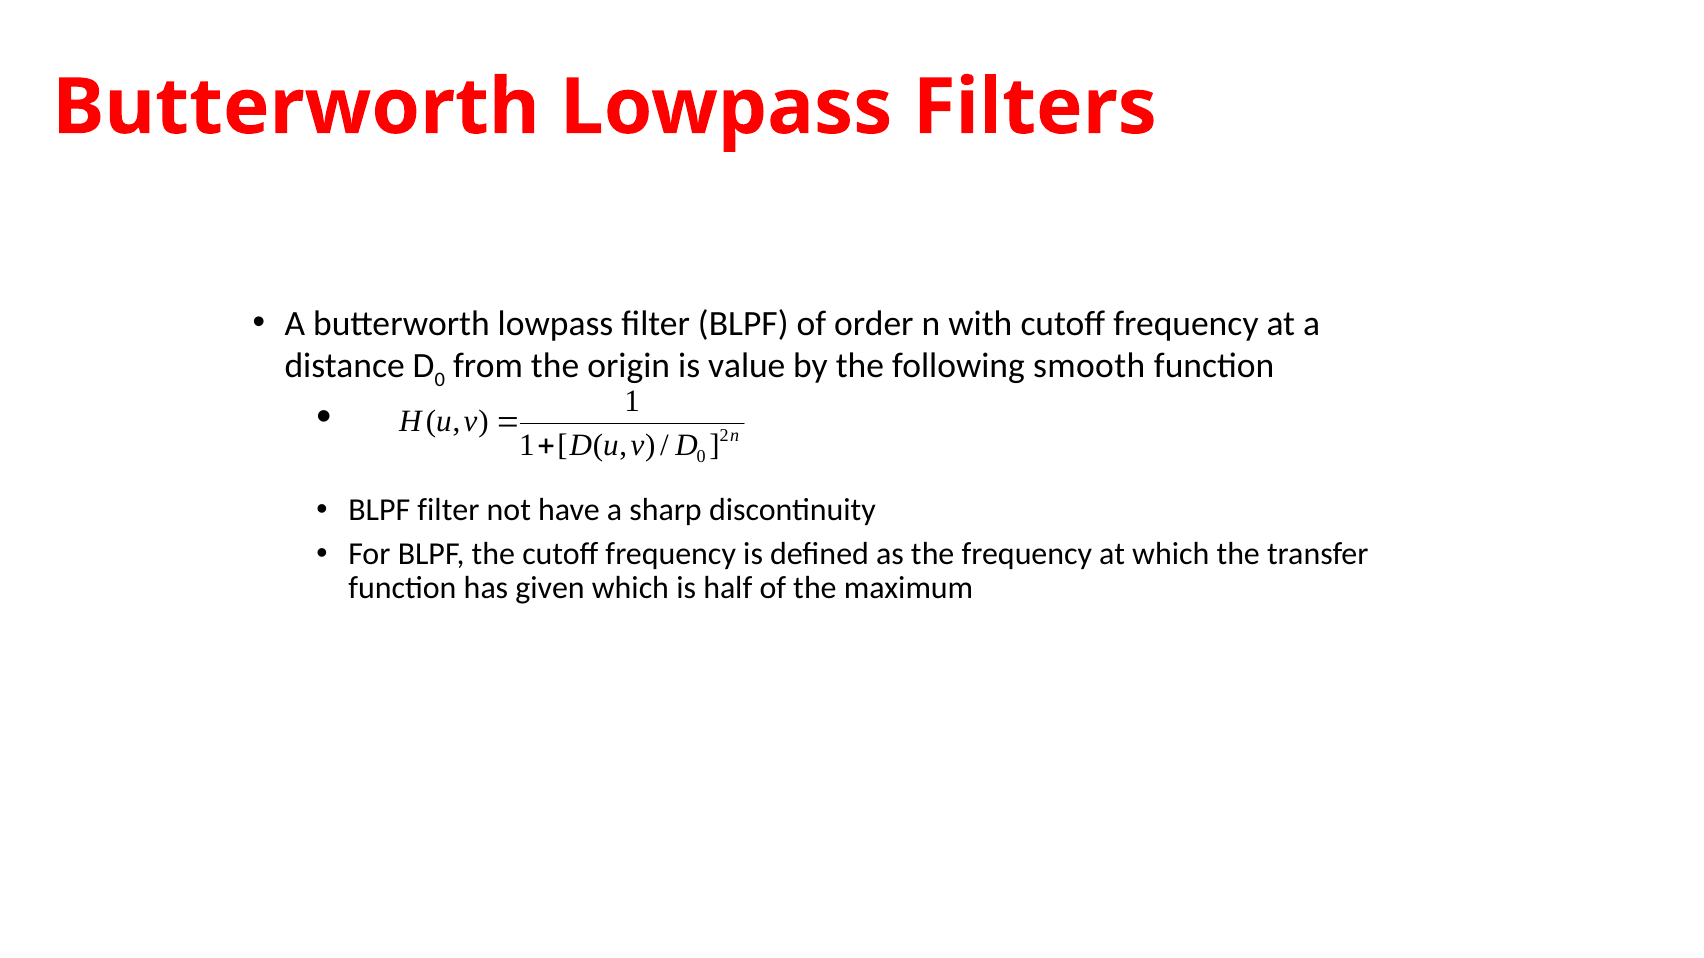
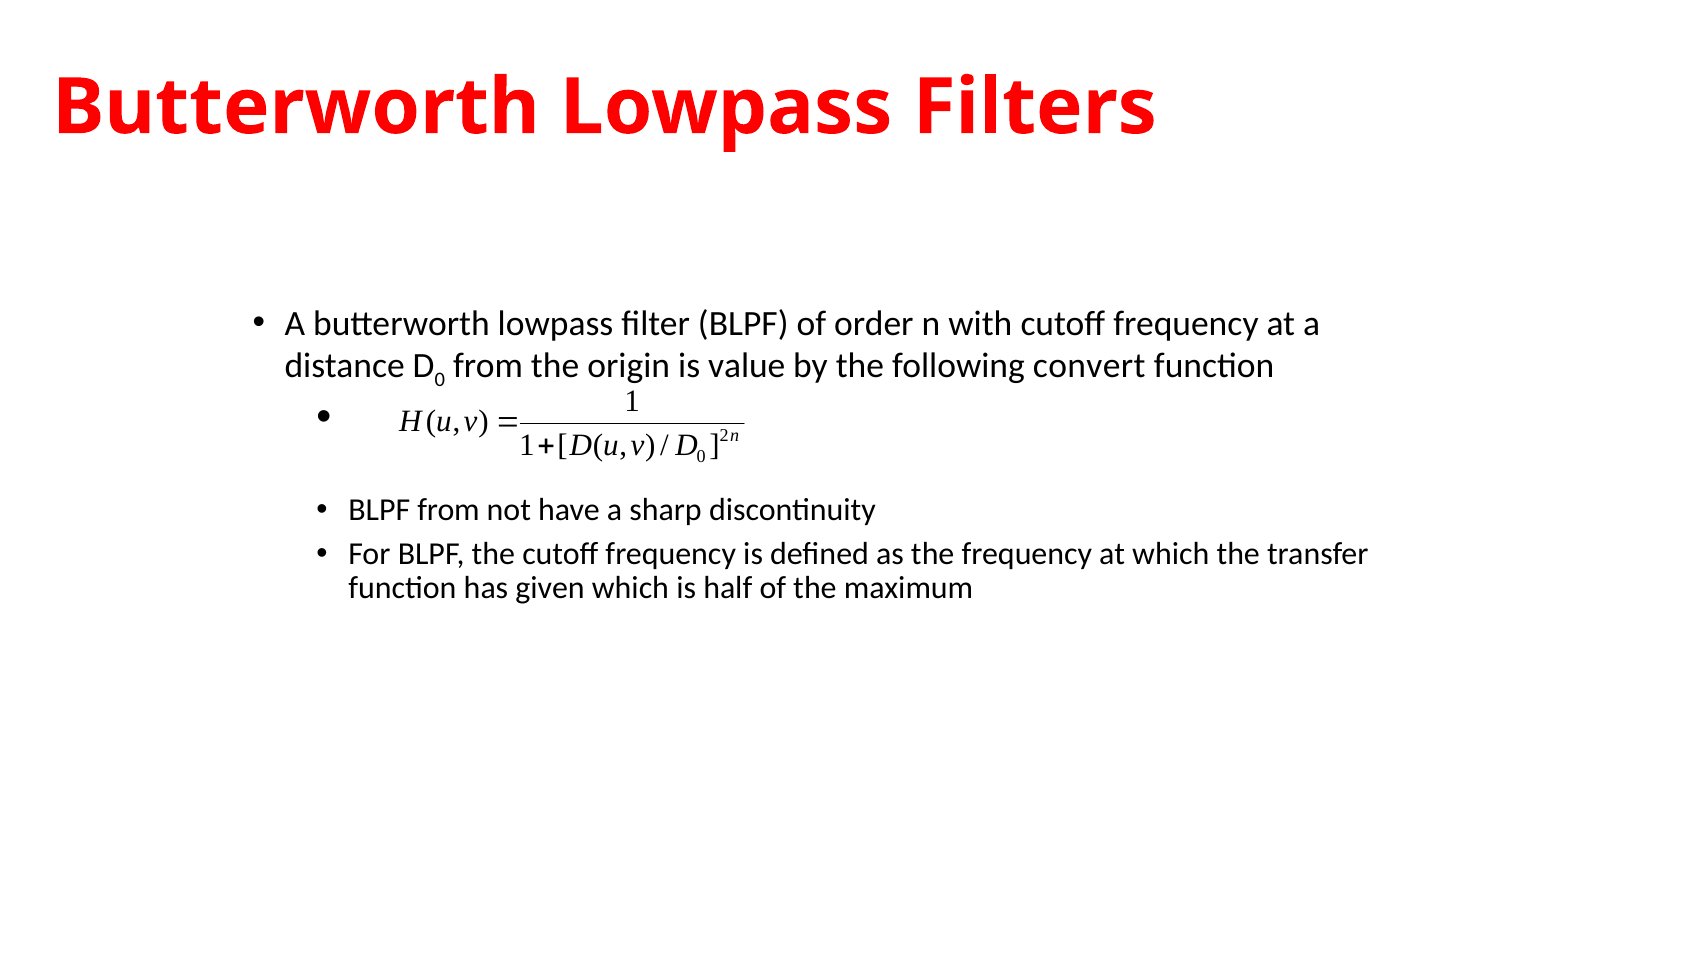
smooth: smooth -> convert
BLPF filter: filter -> from
